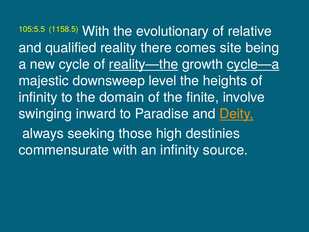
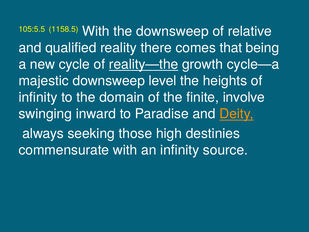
the evolutionary: evolutionary -> downsweep
site: site -> that
cycle—a underline: present -> none
